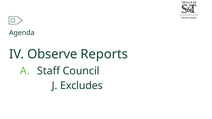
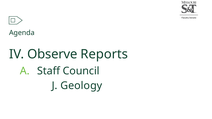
Excludes: Excludes -> Geology
